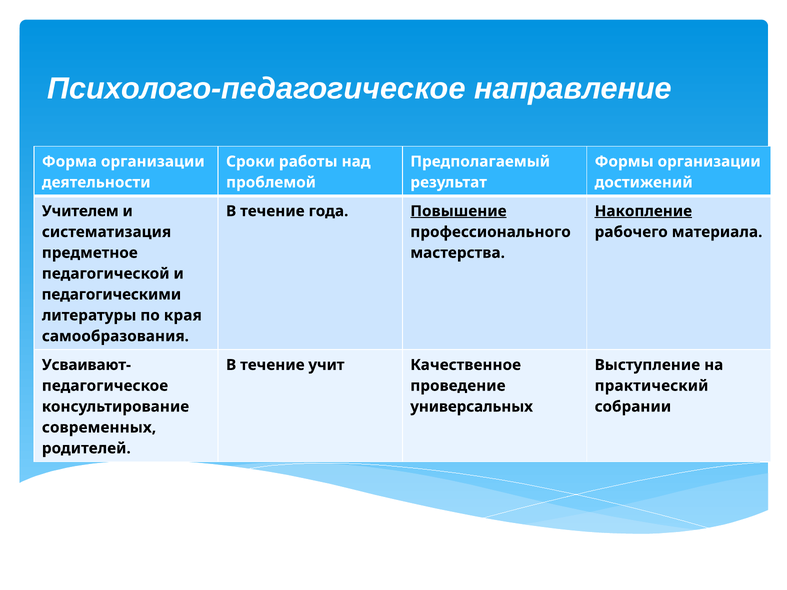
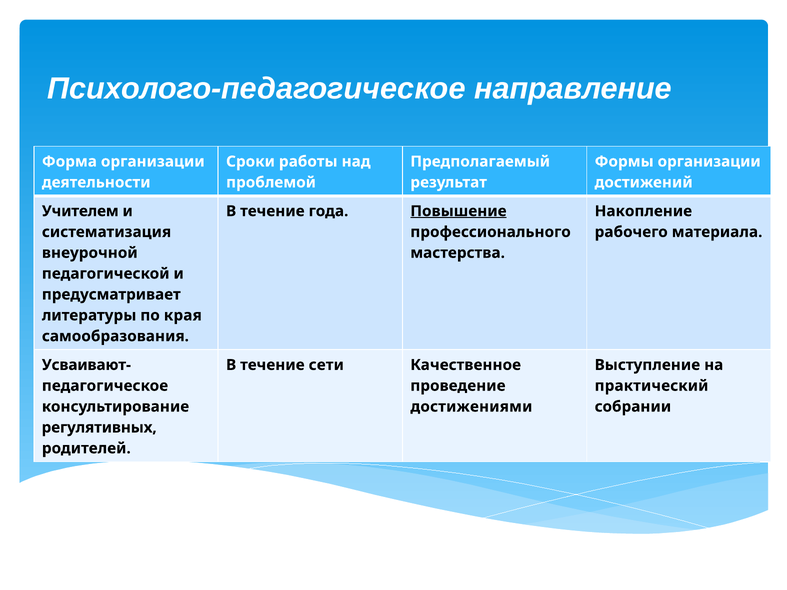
Накопление underline: present -> none
предметное: предметное -> внеурочной
педагогическими: педагогическими -> предусматривает
учит: учит -> сети
универсальных: универсальных -> достижениями
современных: современных -> регулятивных
